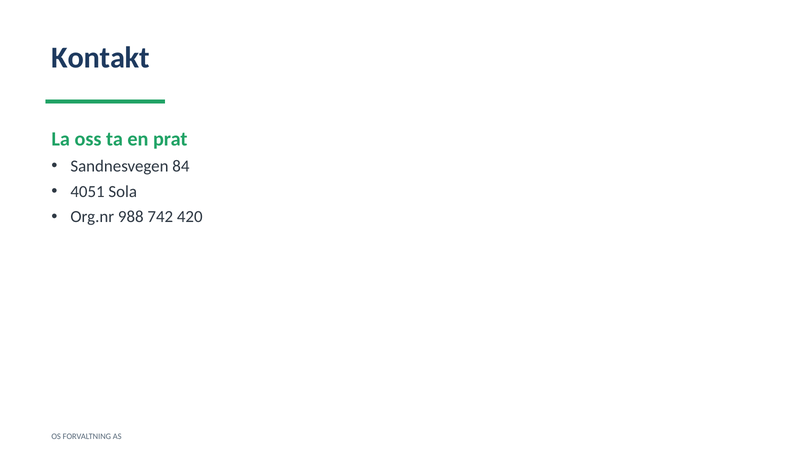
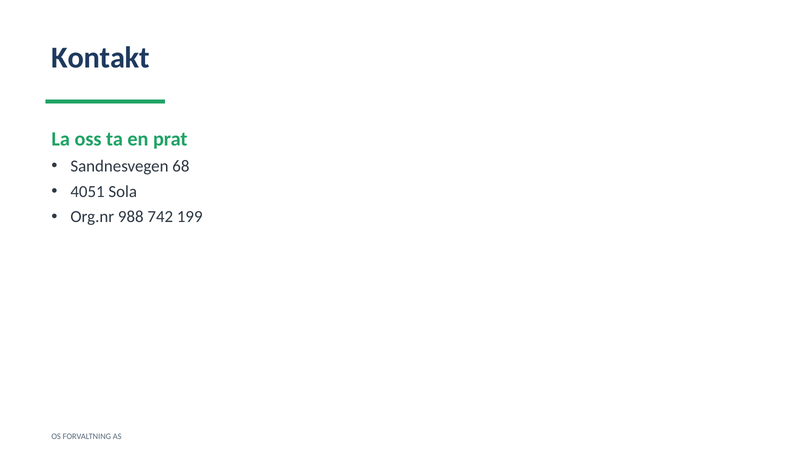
84: 84 -> 68
420: 420 -> 199
